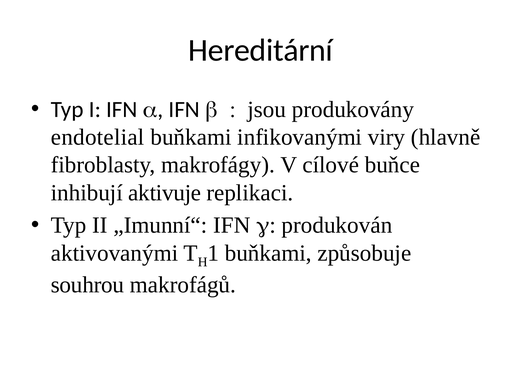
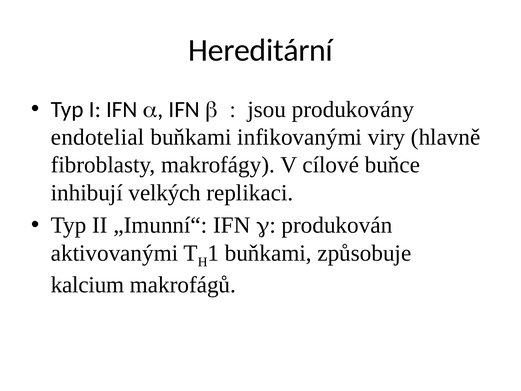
aktivuje: aktivuje -> velkých
souhrou: souhrou -> kalcium
